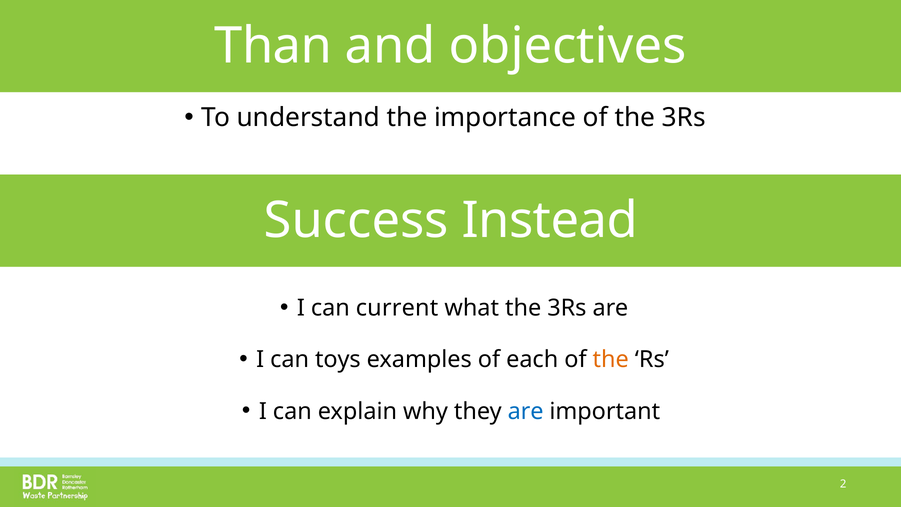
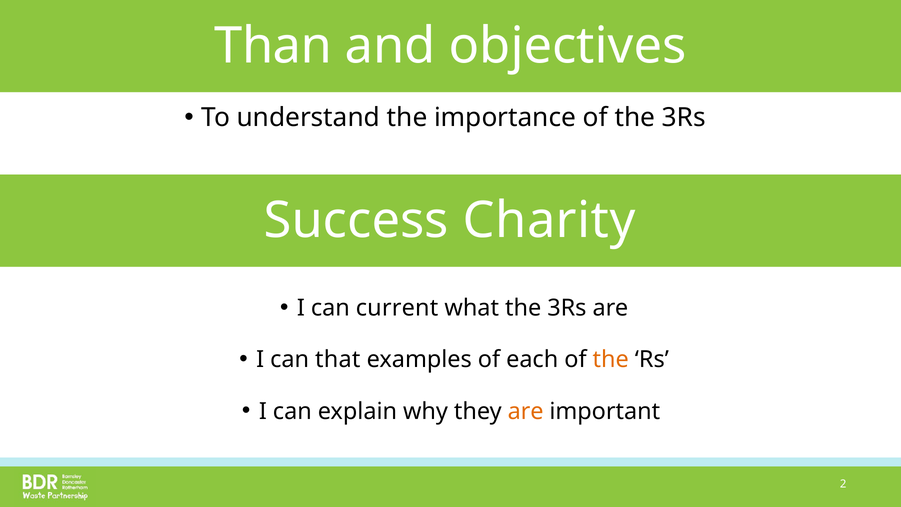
Instead: Instead -> Charity
toys: toys -> that
are at (526, 411) colour: blue -> orange
